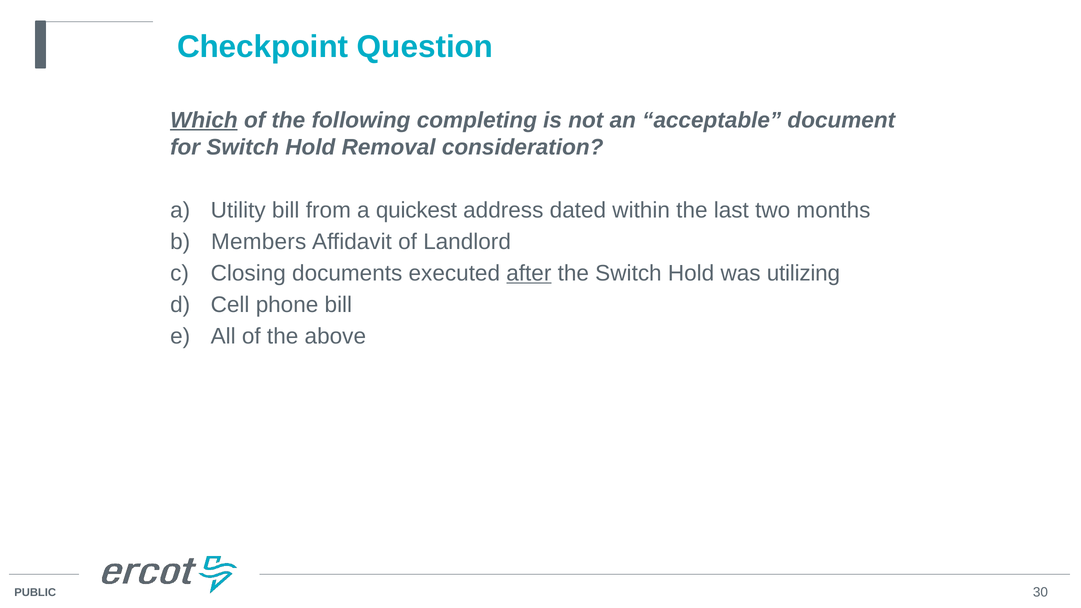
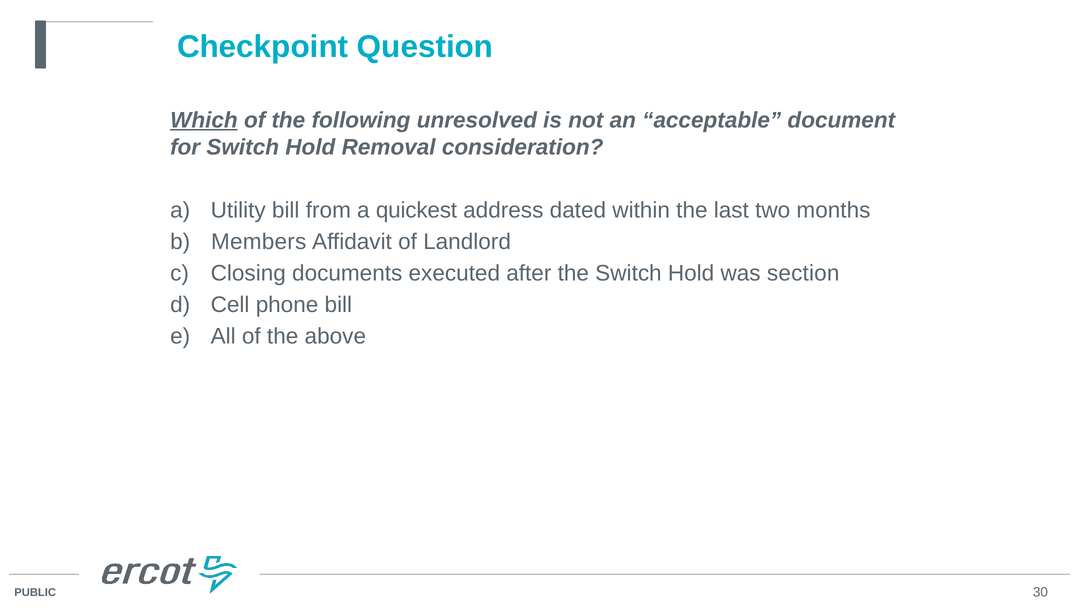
completing: completing -> unresolved
after underline: present -> none
utilizing: utilizing -> section
